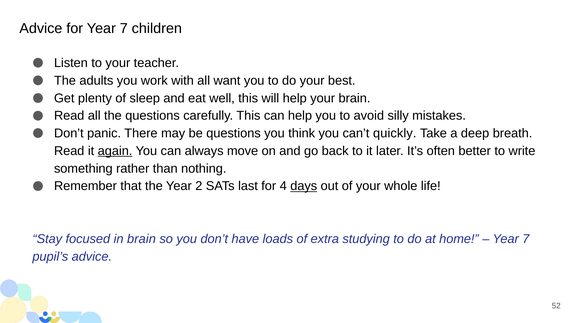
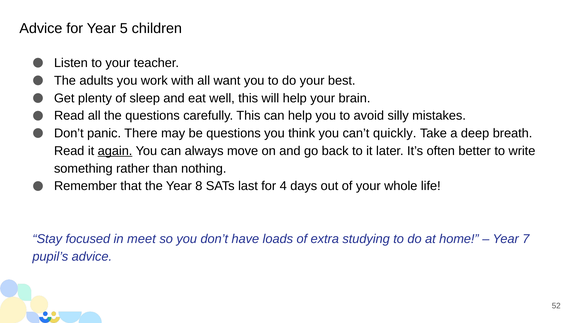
for Year 7: 7 -> 5
2: 2 -> 8
days underline: present -> none
in brain: brain -> meet
